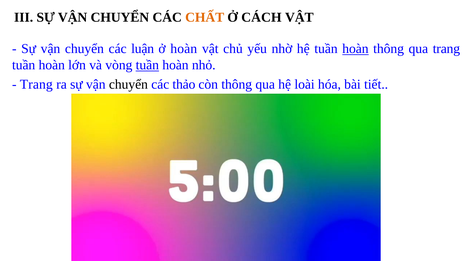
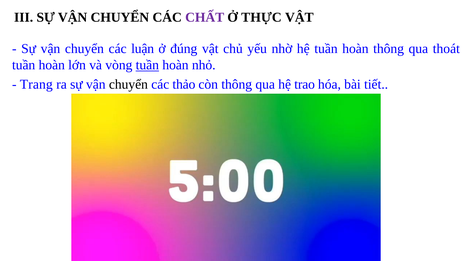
CHẤT colour: orange -> purple
CÁCH: CÁCH -> THỰC
ở hoàn: hoàn -> đúng
hoàn at (355, 49) underline: present -> none
qua trang: trang -> thoát
loài: loài -> trao
